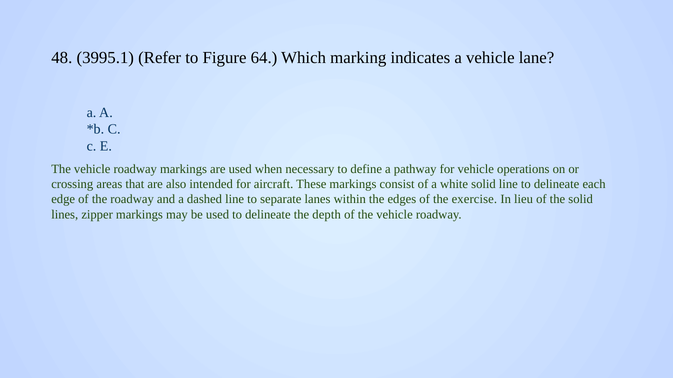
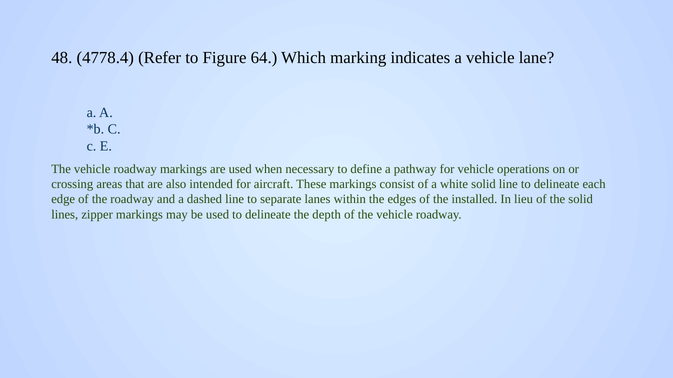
3995.1: 3995.1 -> 4778.4
exercise: exercise -> installed
